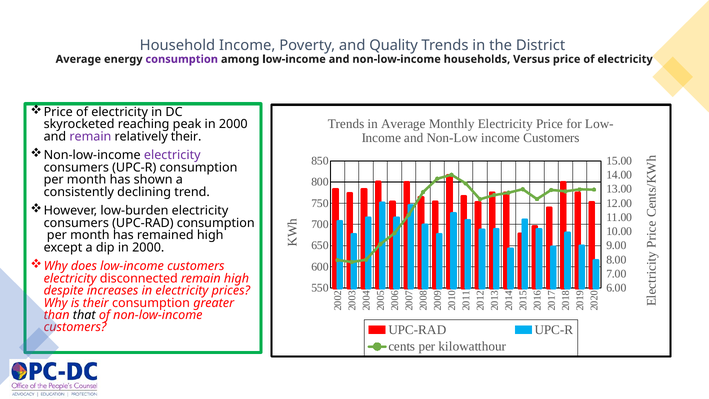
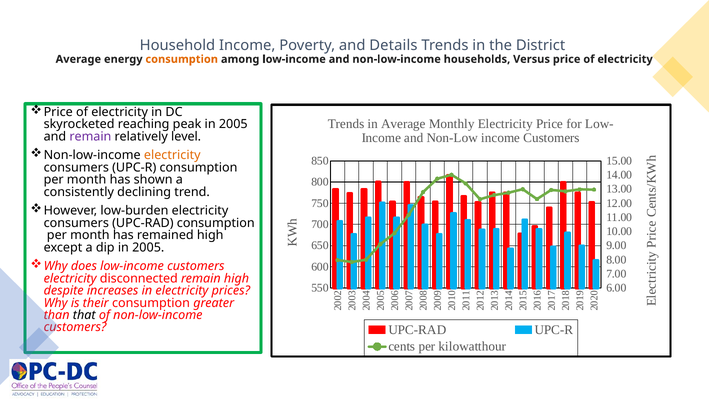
Quality: Quality -> Details
consumption at (182, 59) colour: purple -> orange
peak in 2000: 2000 -> 2005
relatively their: their -> level
electricity at (172, 155) colour: purple -> orange
dip in 2000: 2000 -> 2005
